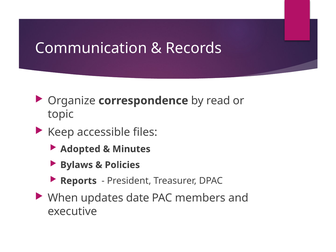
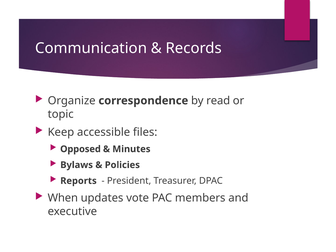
Adopted: Adopted -> Opposed
date: date -> vote
